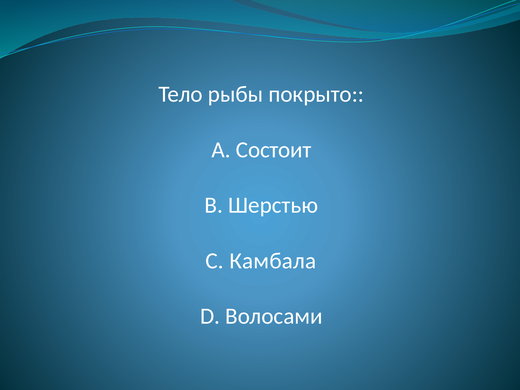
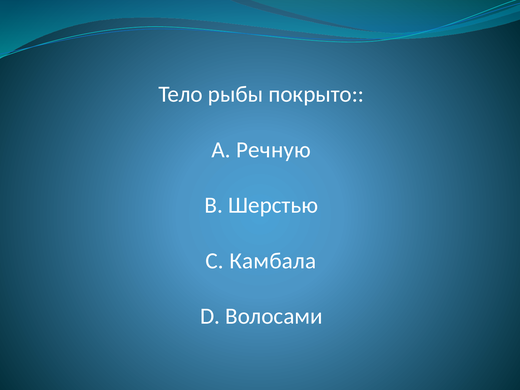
Состоит: Состоит -> Речную
